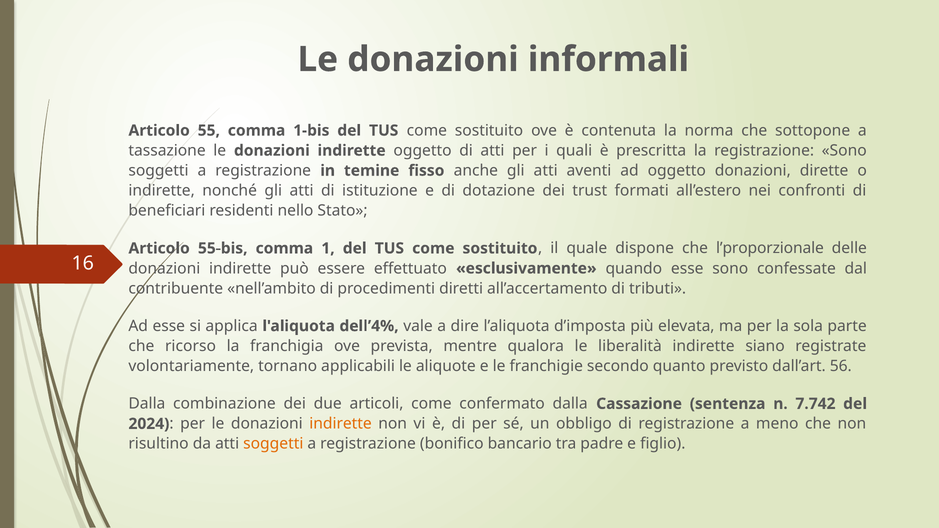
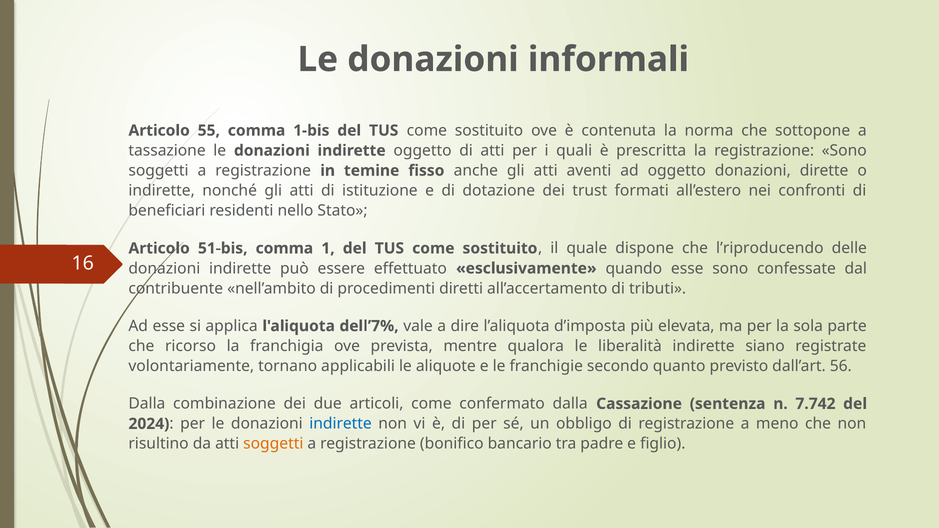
55-bis: 55-bis -> 51-bis
l’proporzionale: l’proporzionale -> l’riproducendo
dell’4%: dell’4% -> dell’7%
indirette at (341, 424) colour: orange -> blue
